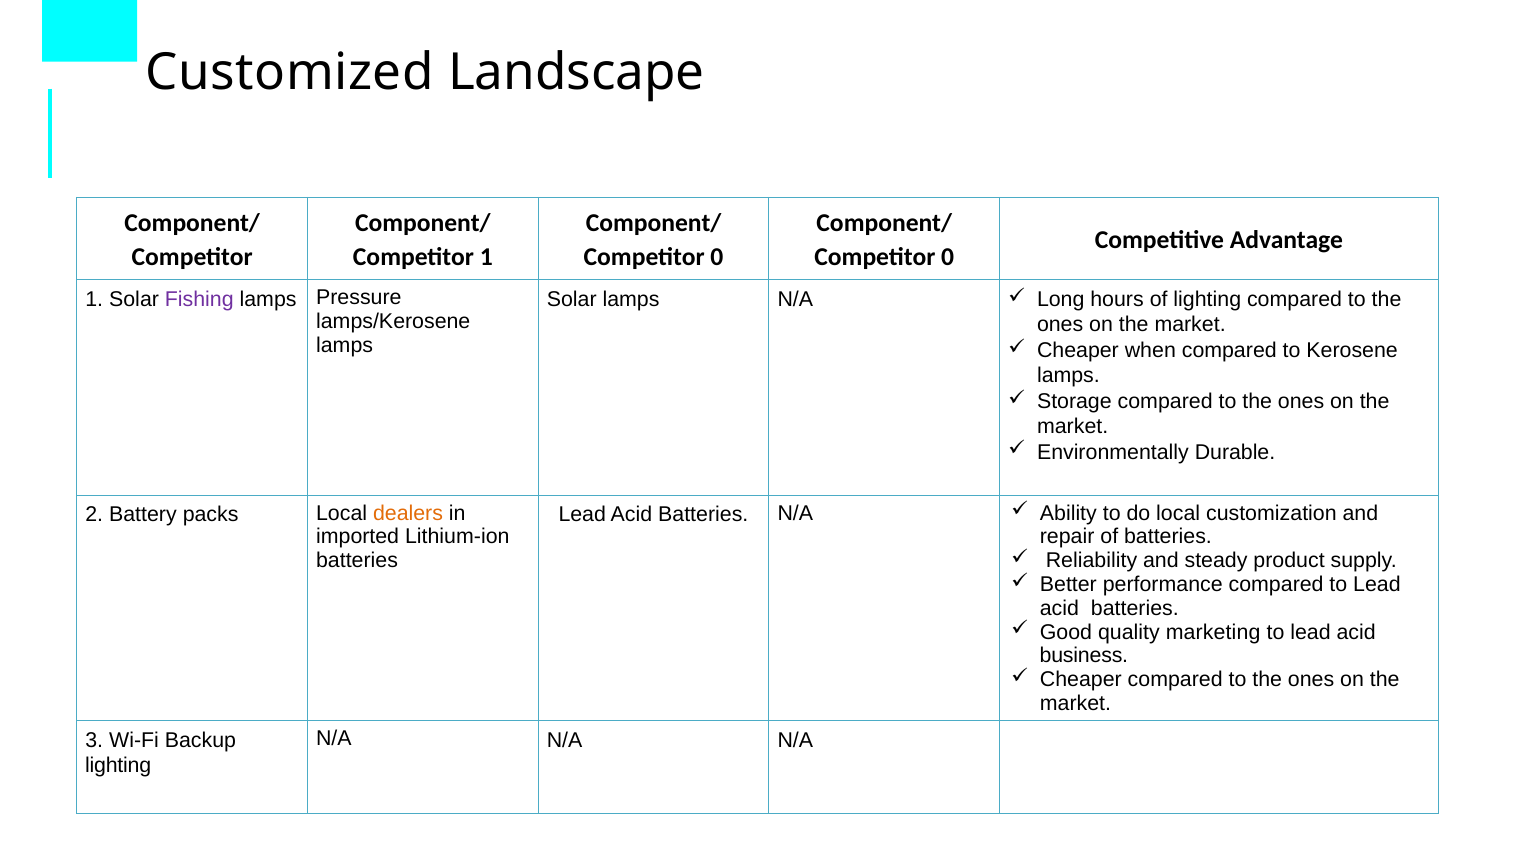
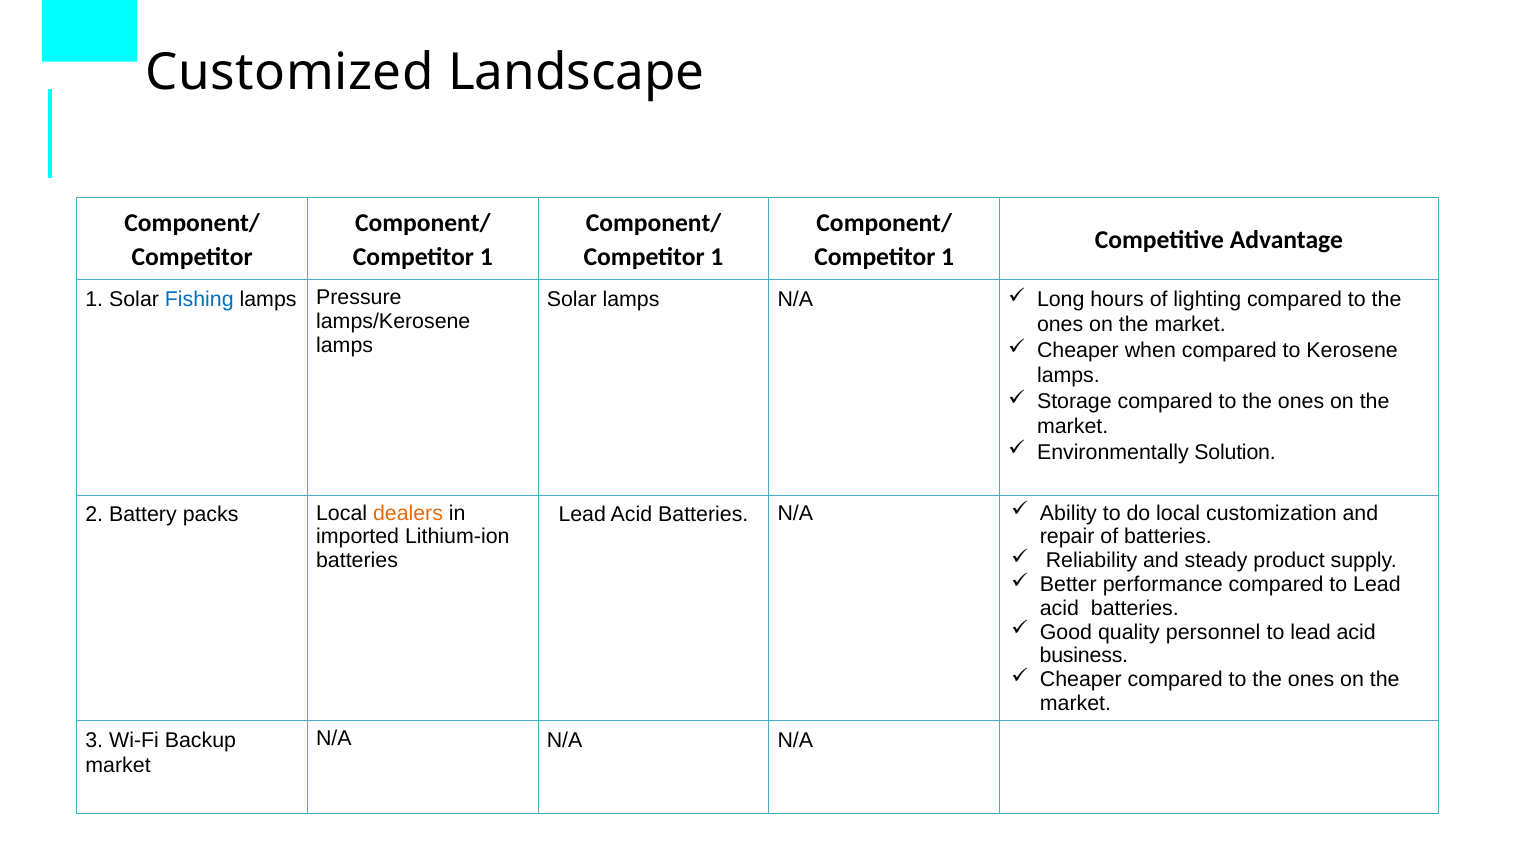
0 at (717, 257): 0 -> 1
0 at (948, 257): 0 -> 1
Fishing colour: purple -> blue
Durable: Durable -> Solution
marketing: marketing -> personnel
lighting at (118, 766): lighting -> market
